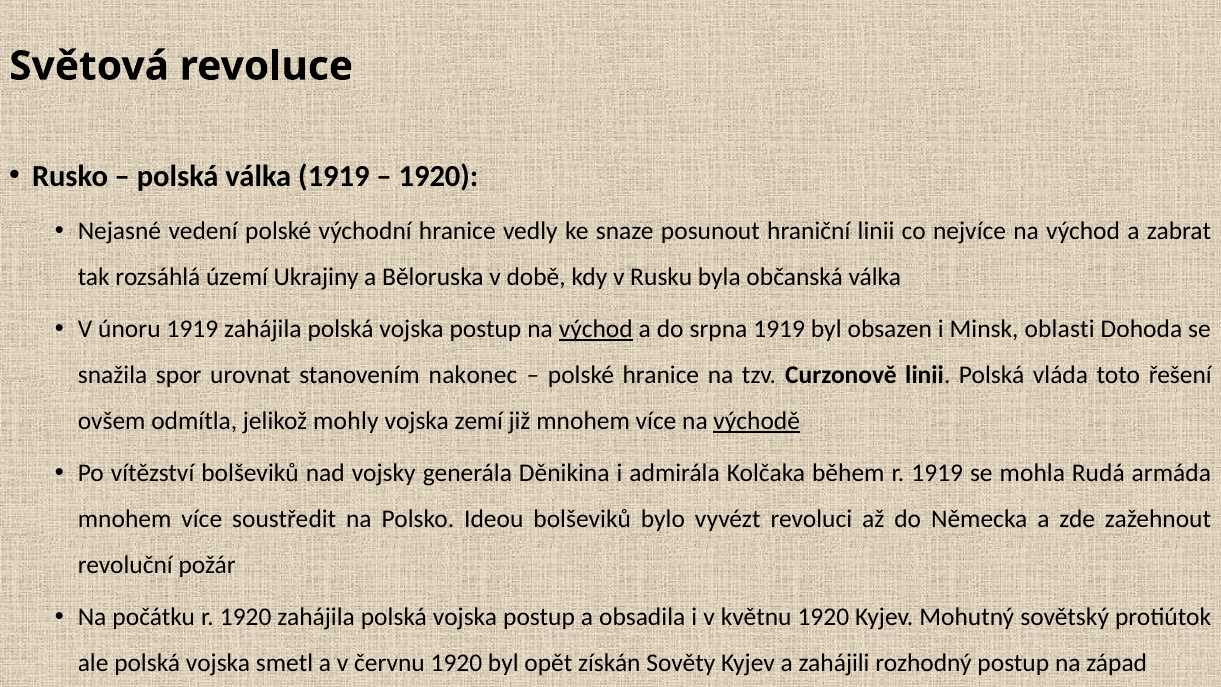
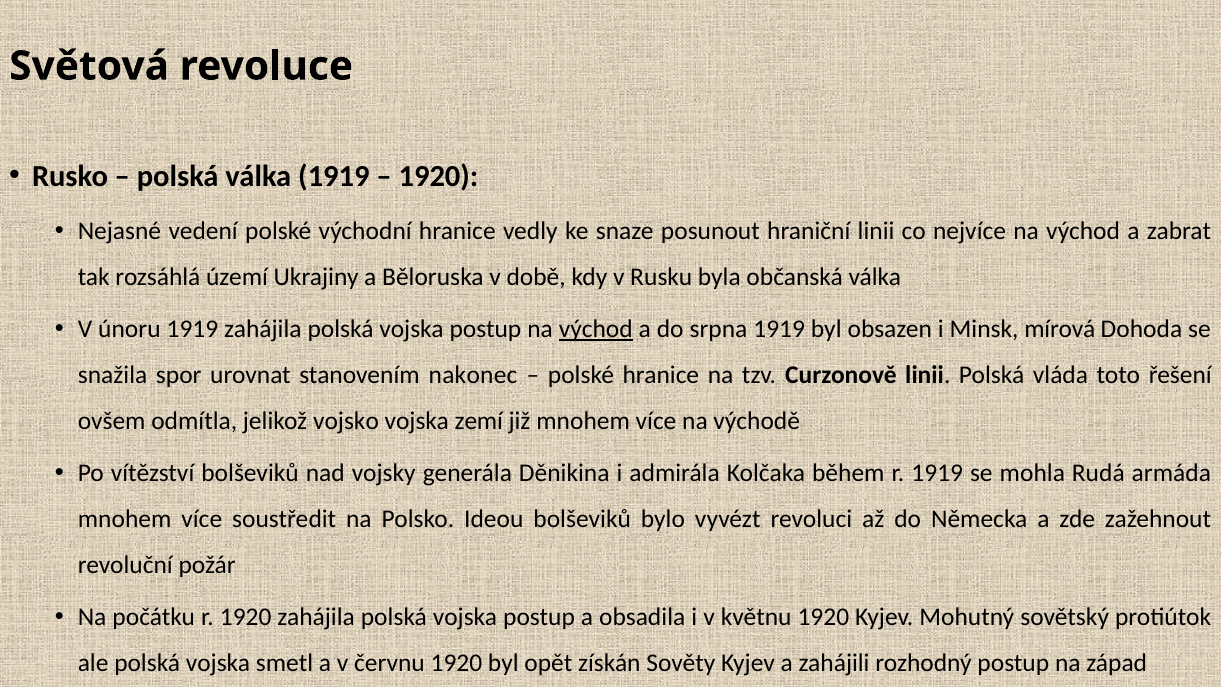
oblasti: oblasti -> mírová
mohly: mohly -> vojsko
východě underline: present -> none
